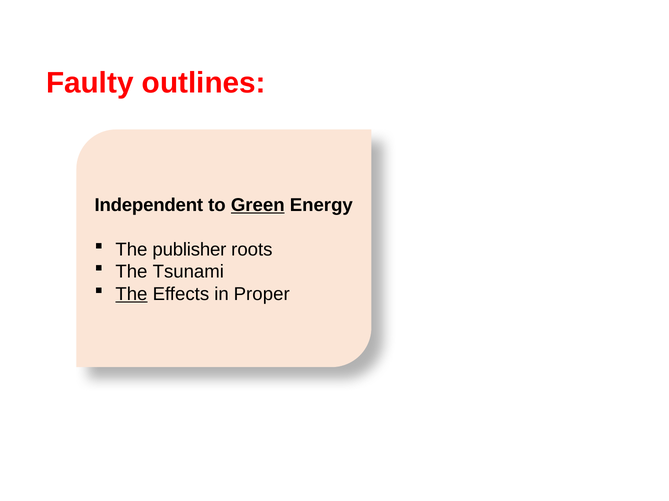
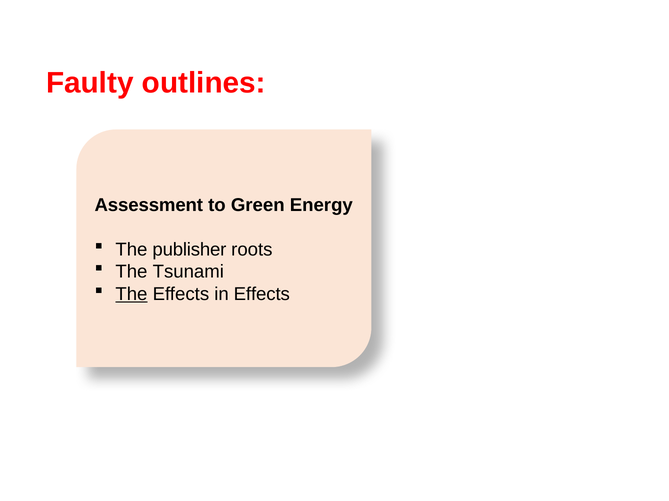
Independent: Independent -> Assessment
Green underline: present -> none
in Proper: Proper -> Effects
